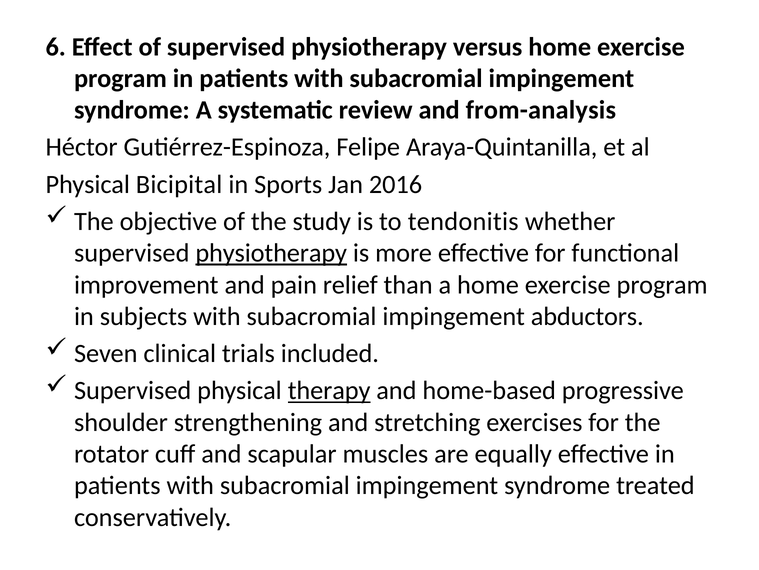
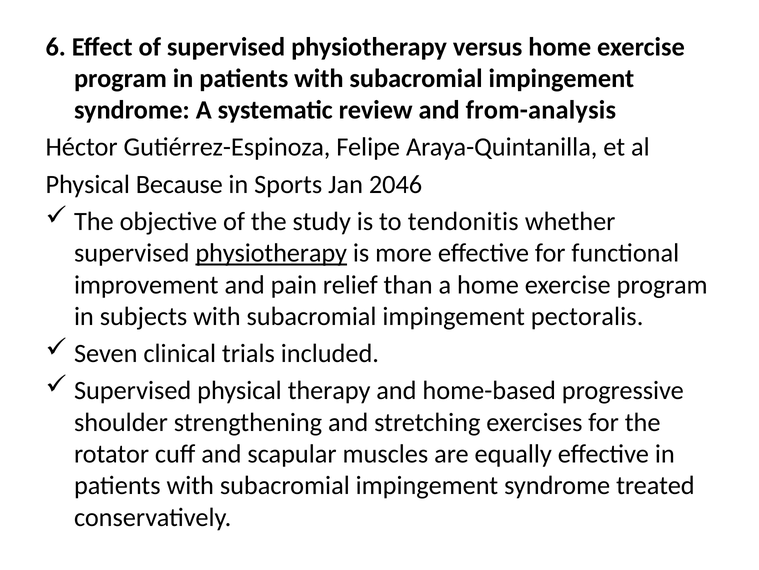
Bicipital: Bicipital -> Because
2016: 2016 -> 2046
abductors: abductors -> pectoralis
therapy underline: present -> none
